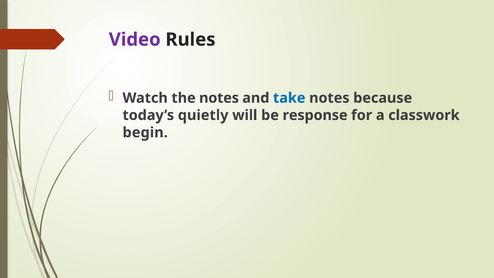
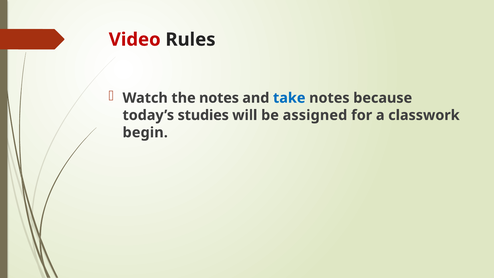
Video colour: purple -> red
quietly: quietly -> studies
response: response -> assigned
